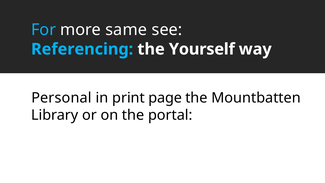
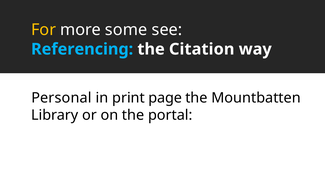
For colour: light blue -> yellow
same: same -> some
Yourself: Yourself -> Citation
